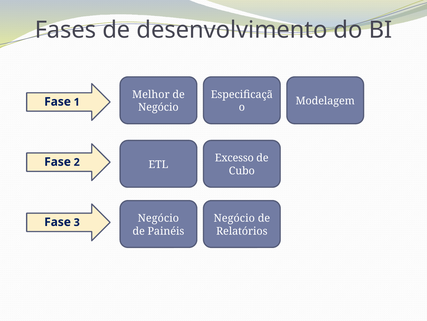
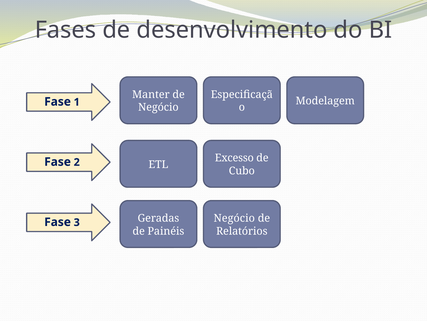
Melhor: Melhor -> Manter
Negócio at (158, 218): Negócio -> Geradas
